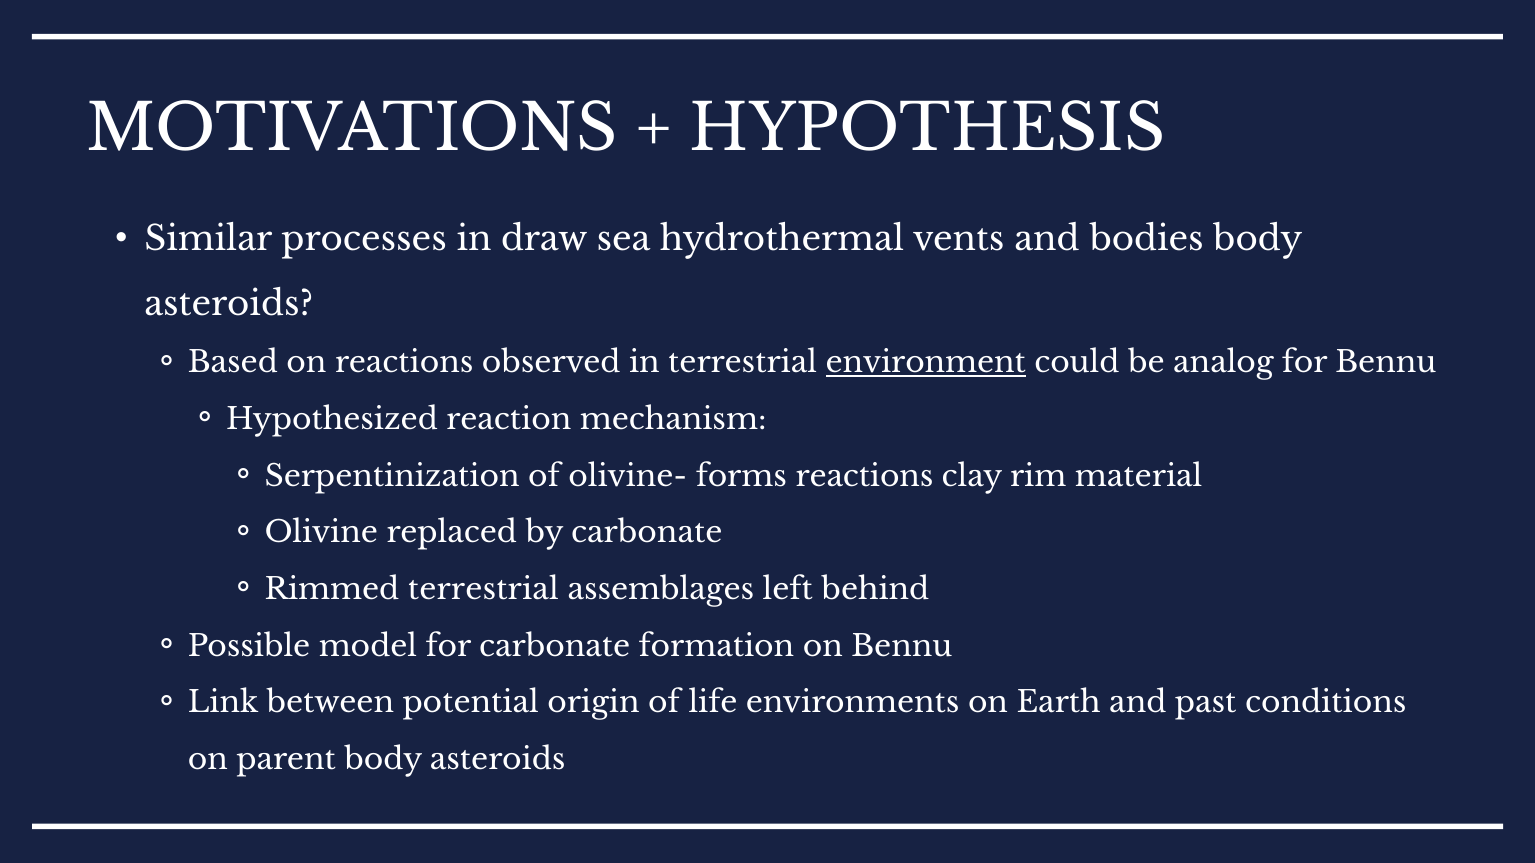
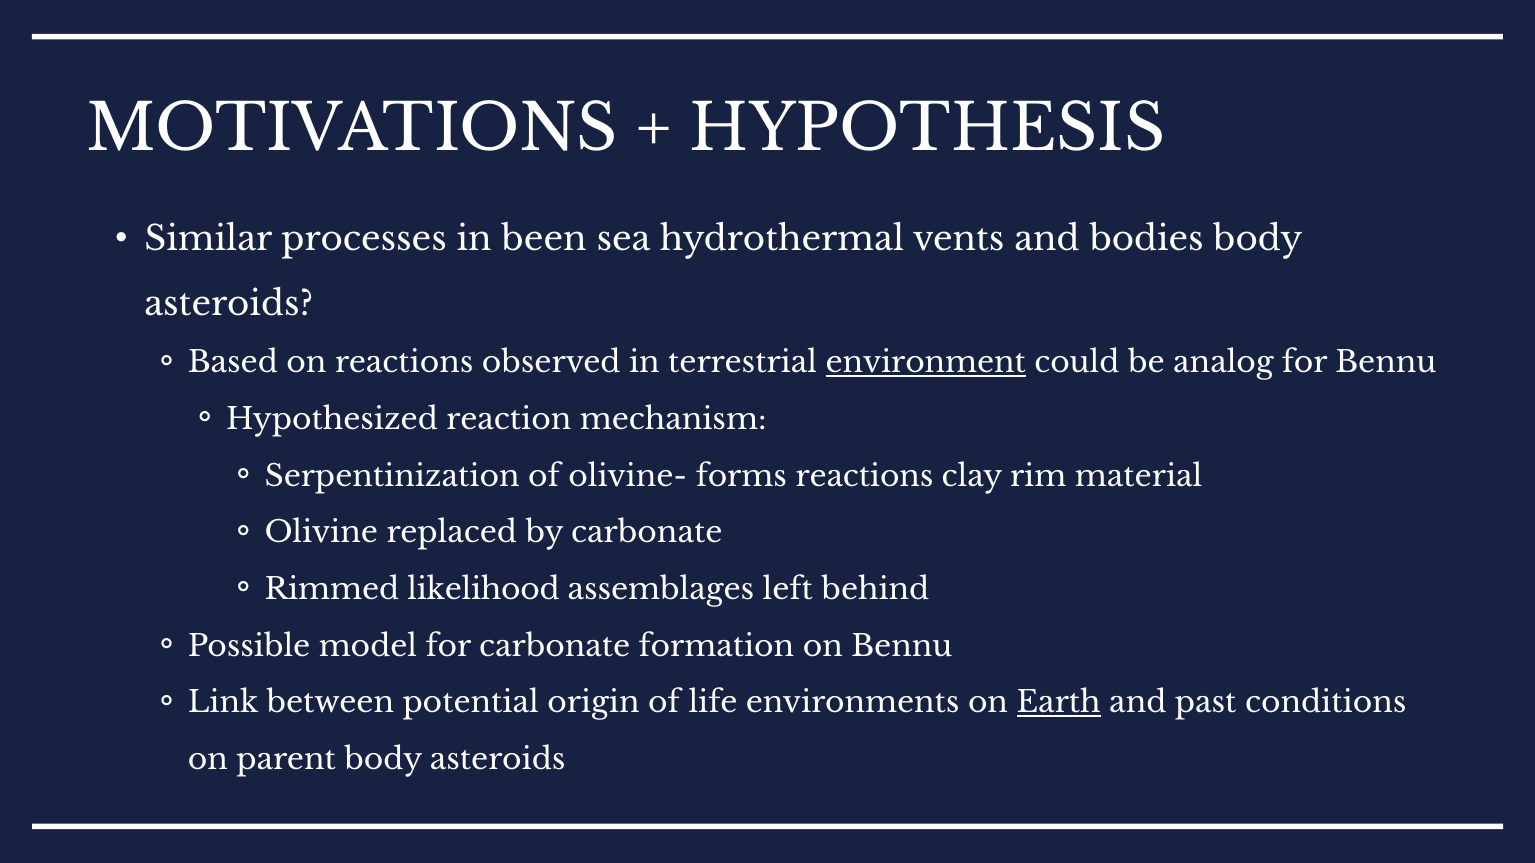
draw: draw -> been
Rimmed terrestrial: terrestrial -> likelihood
Earth underline: none -> present
